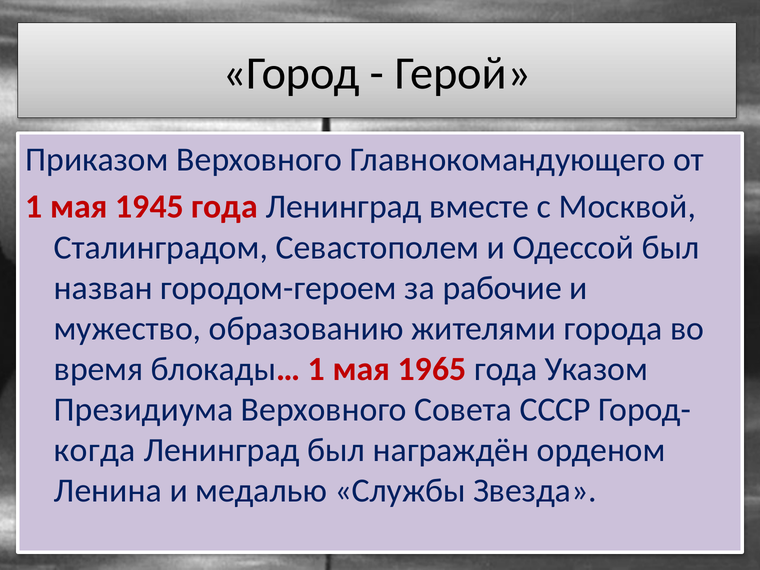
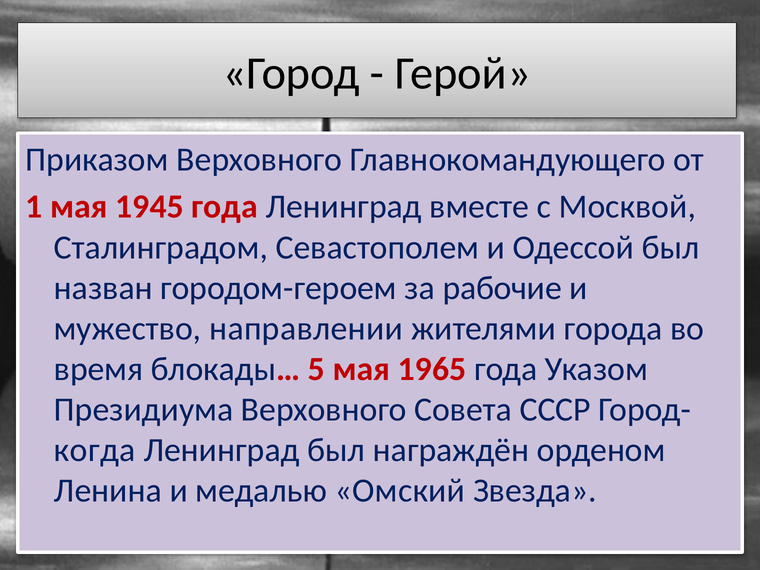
образованию: образованию -> направлении
блокады… 1: 1 -> 5
Службы: Службы -> Омский
